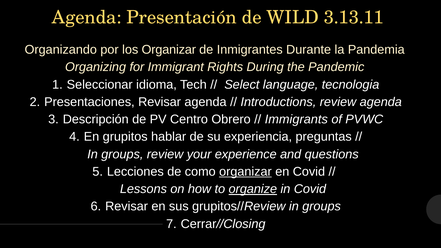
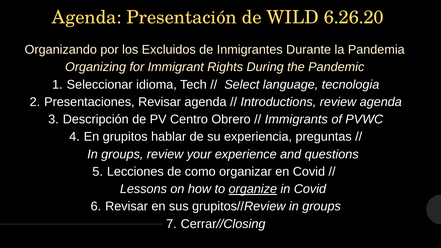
3.13.11: 3.13.11 -> 6.26.20
los Organizar: Organizar -> Excluidos
organizar at (245, 172) underline: present -> none
